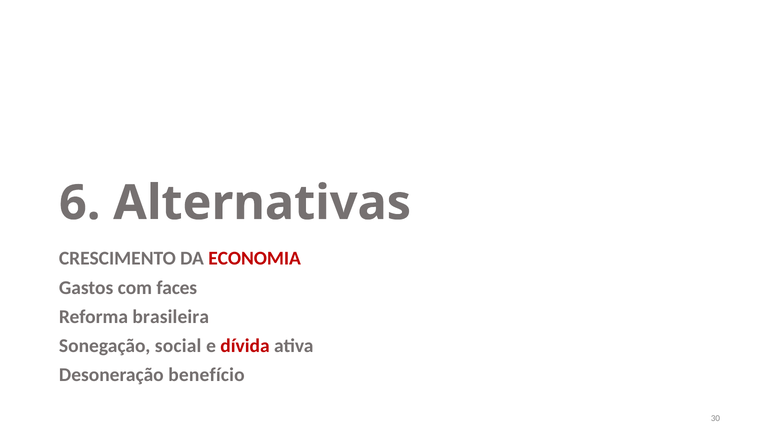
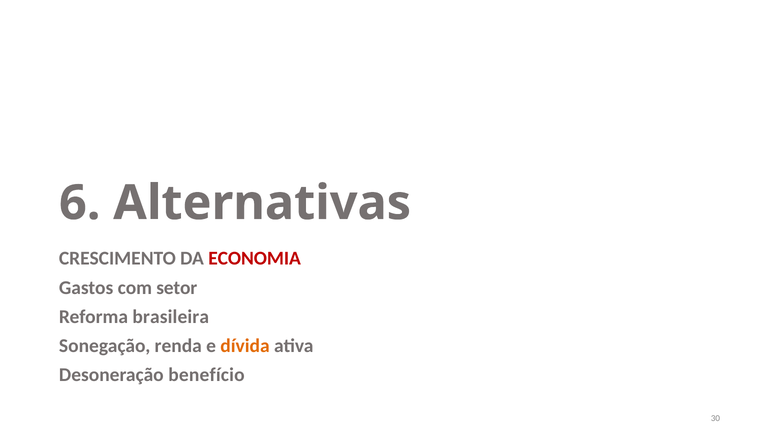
faces: faces -> setor
social: social -> renda
dívida colour: red -> orange
